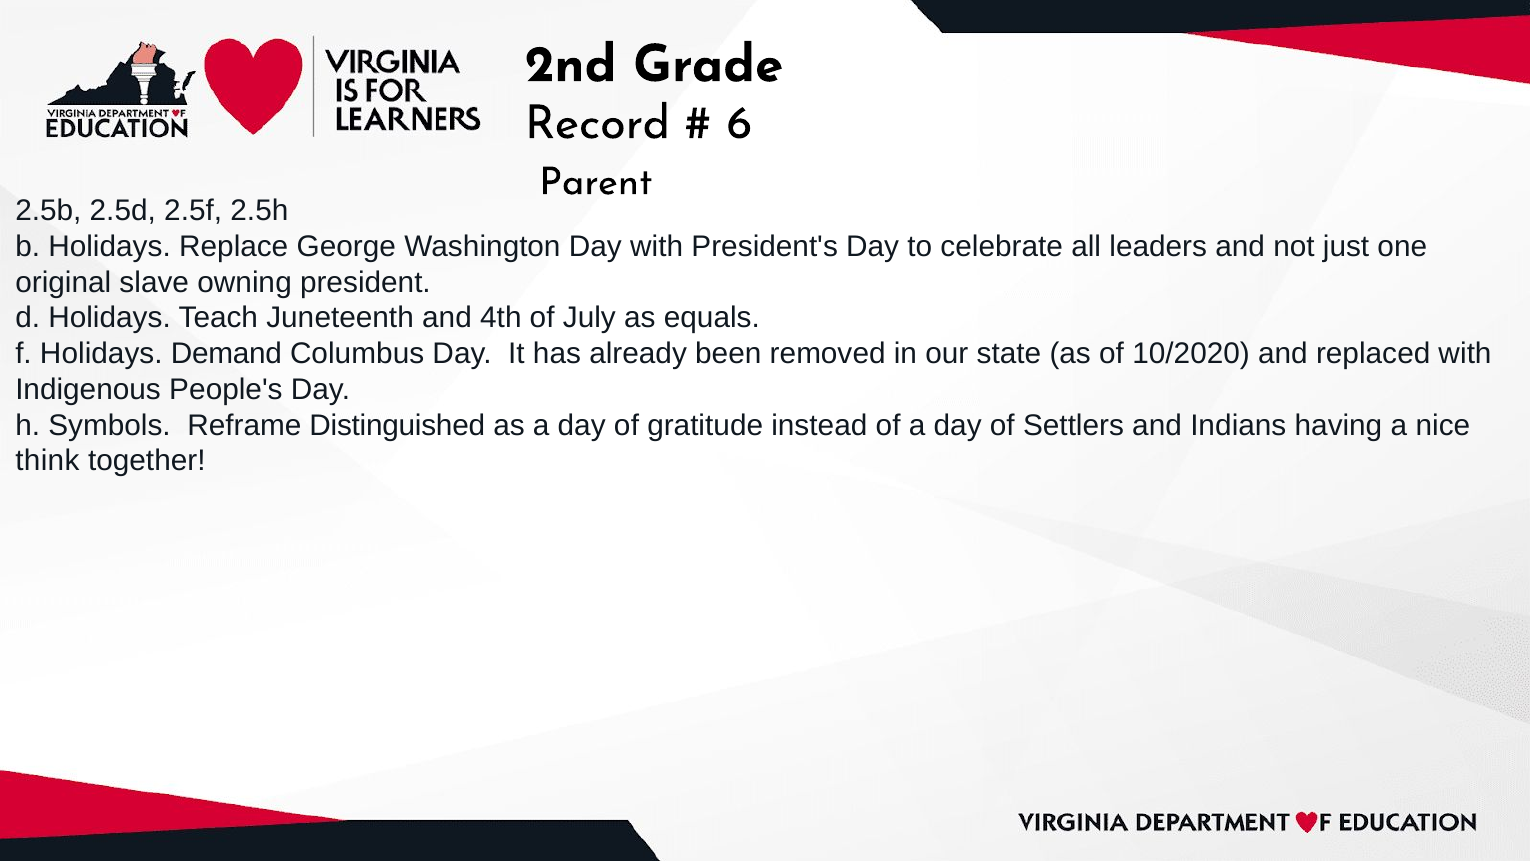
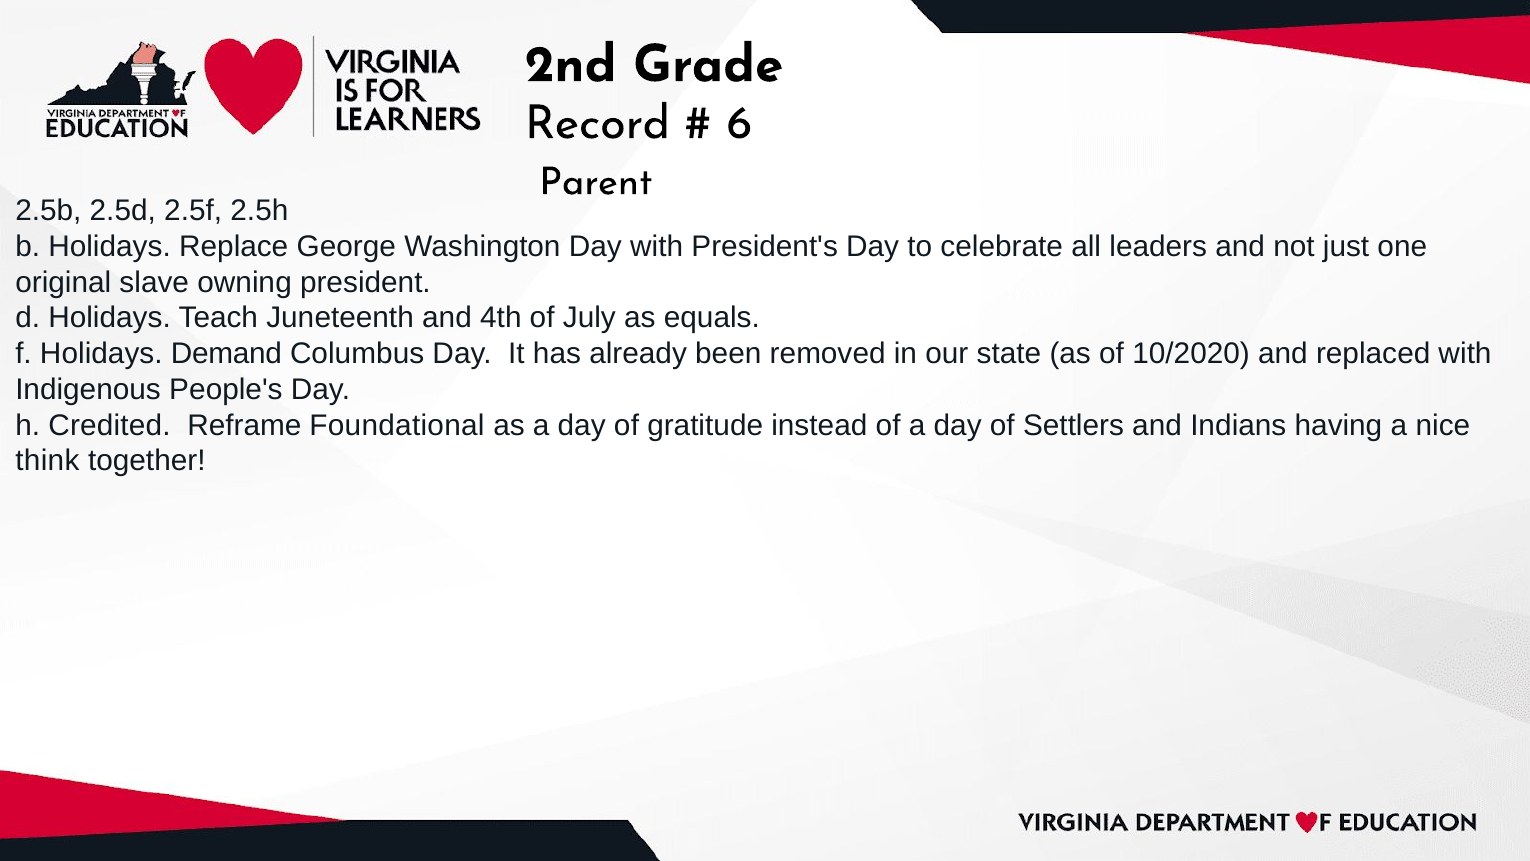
Symbols: Symbols -> Credited
Distinguished: Distinguished -> Foundational
